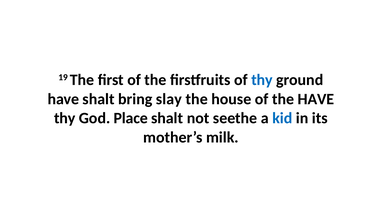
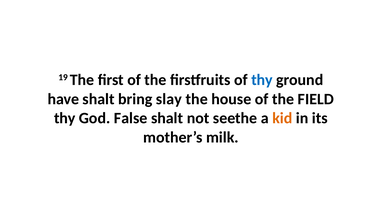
the HAVE: HAVE -> FIELD
Place: Place -> False
kid colour: blue -> orange
